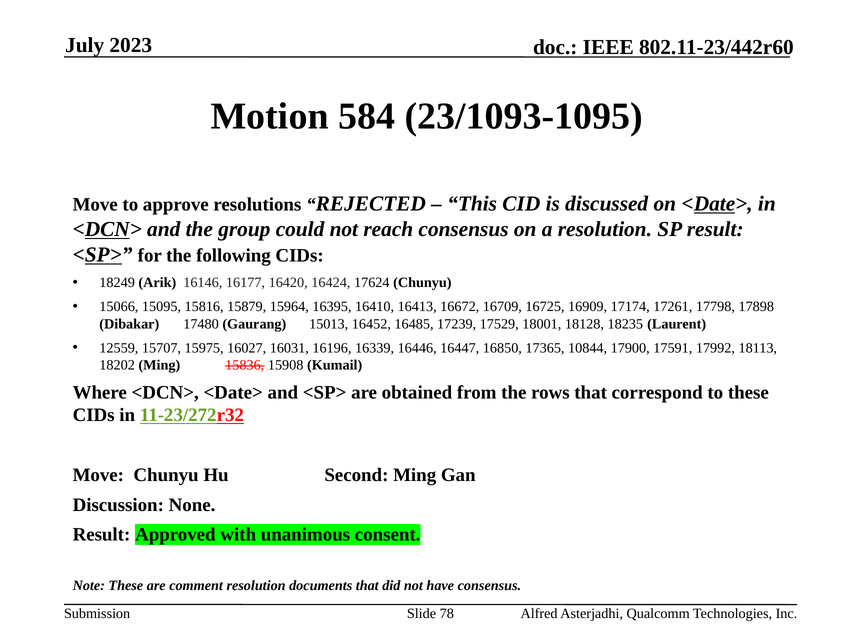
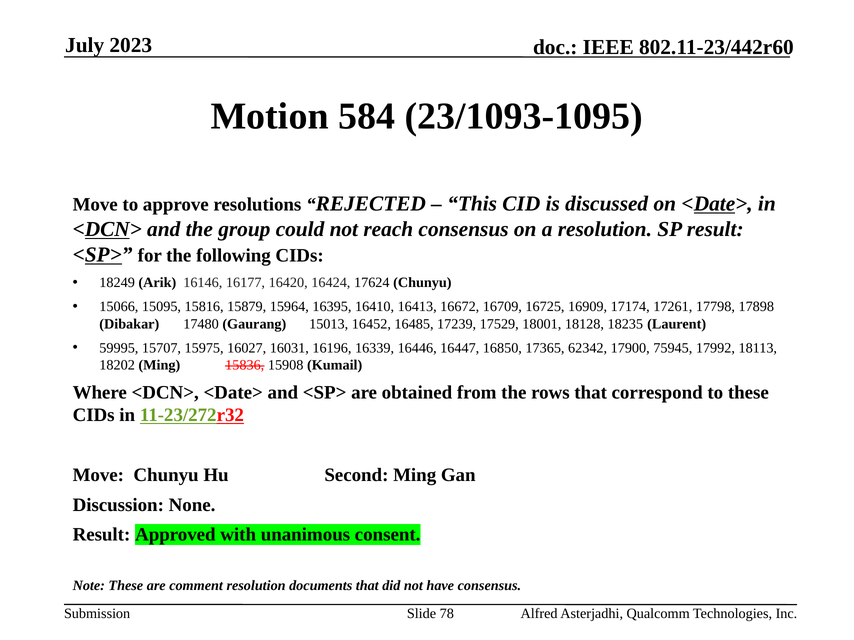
12559: 12559 -> 59995
10844: 10844 -> 62342
17591: 17591 -> 75945
